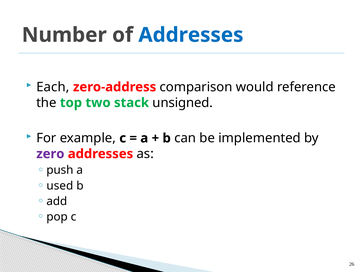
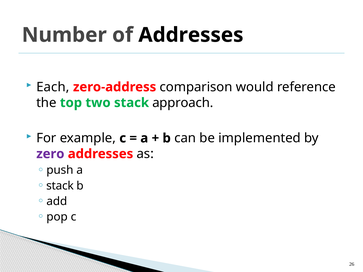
Addresses at (191, 35) colour: blue -> black
unsigned: unsigned -> approach
used at (60, 186): used -> stack
